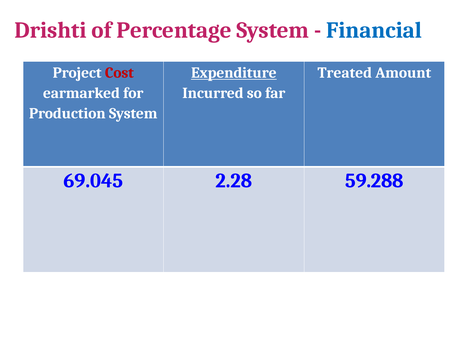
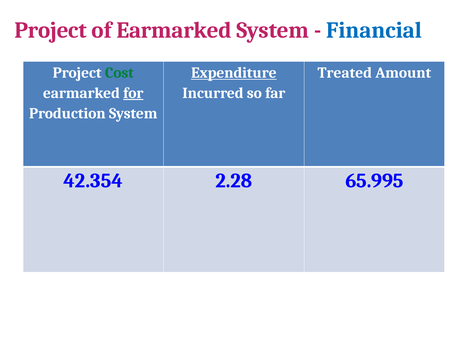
Drishti at (51, 30): Drishti -> Project
of Percentage: Percentage -> Earmarked
Cost colour: red -> green
for underline: none -> present
69.045: 69.045 -> 42.354
59.288: 59.288 -> 65.995
